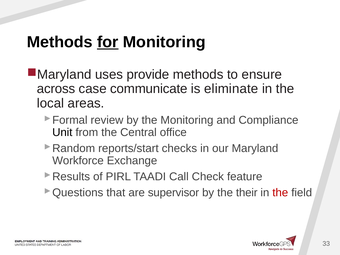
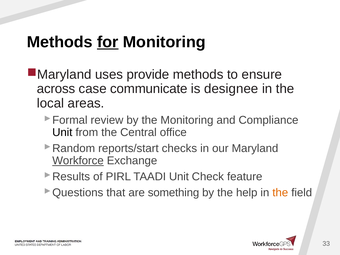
eliminate: eliminate -> designee
Workforce underline: none -> present
TAADI Call: Call -> Unit
supervisor: supervisor -> something
their: their -> help
the at (280, 193) colour: red -> orange
